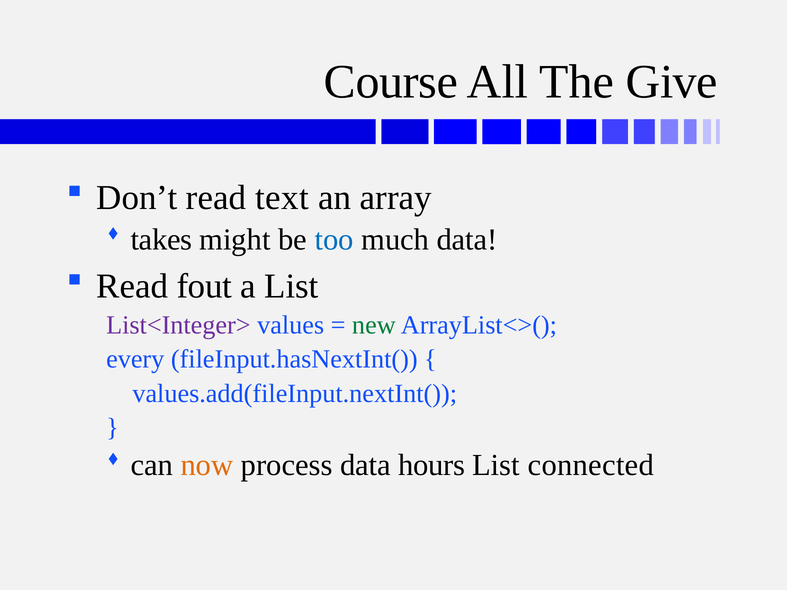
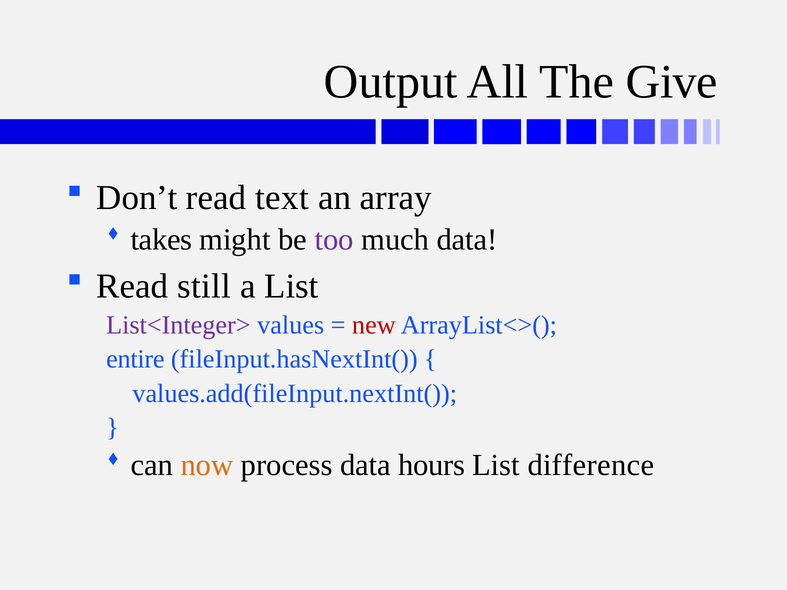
Course: Course -> Output
too colour: blue -> purple
fout: fout -> still
new colour: green -> red
every: every -> entire
connected: connected -> difference
